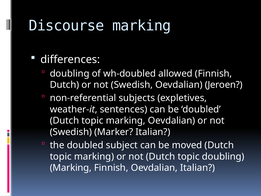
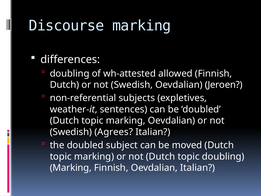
wh-doubled: wh-doubled -> wh-attested
Marker: Marker -> Agrees
